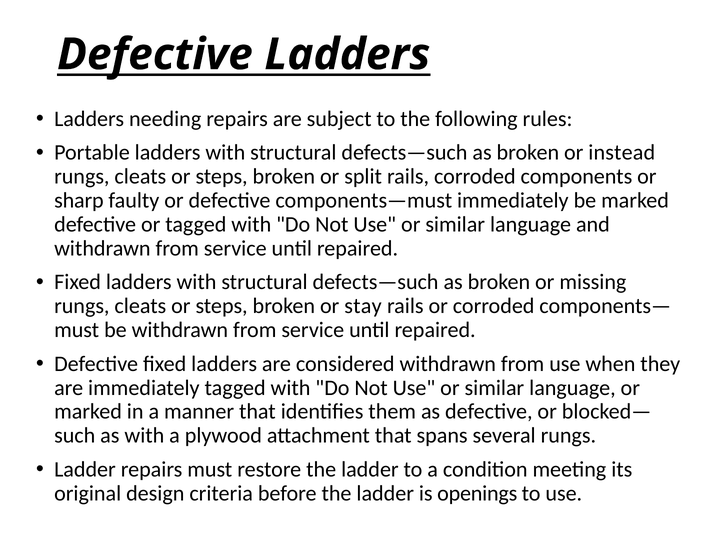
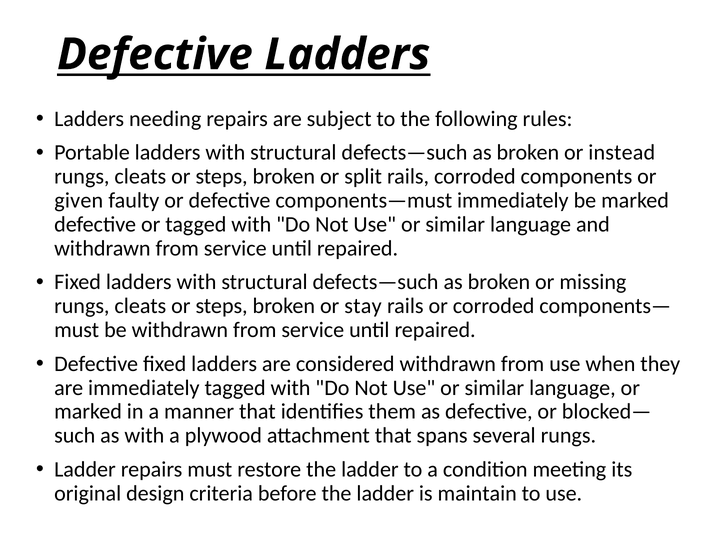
sharp: sharp -> given
openings: openings -> maintain
